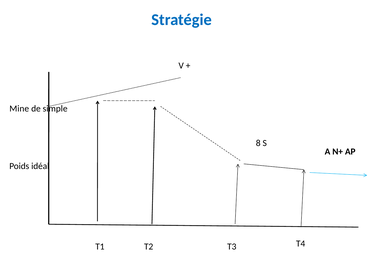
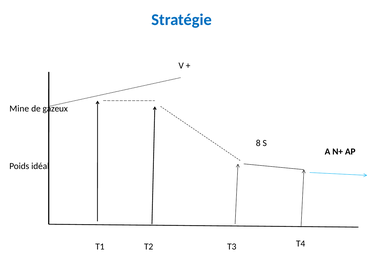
simple: simple -> gazeux
